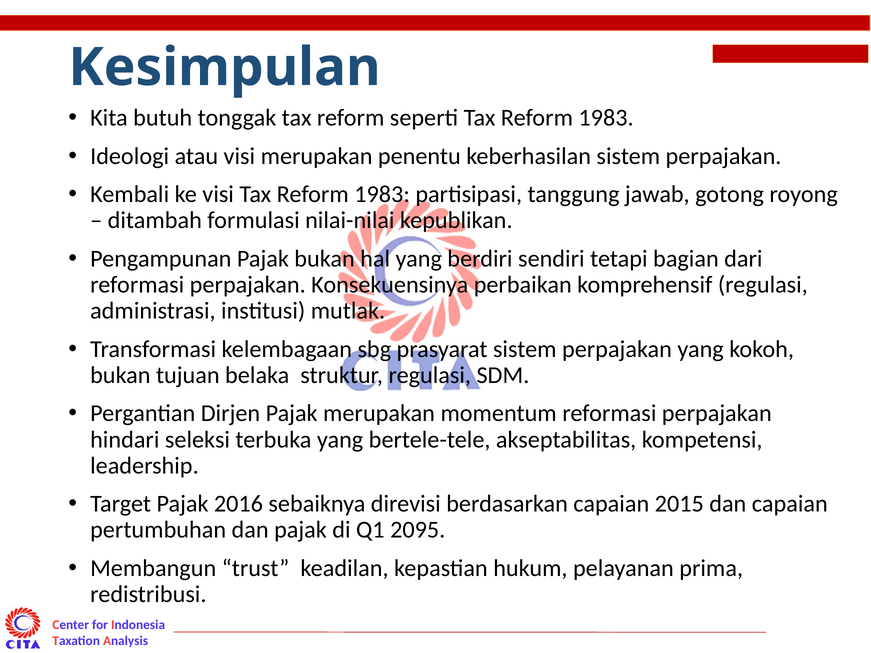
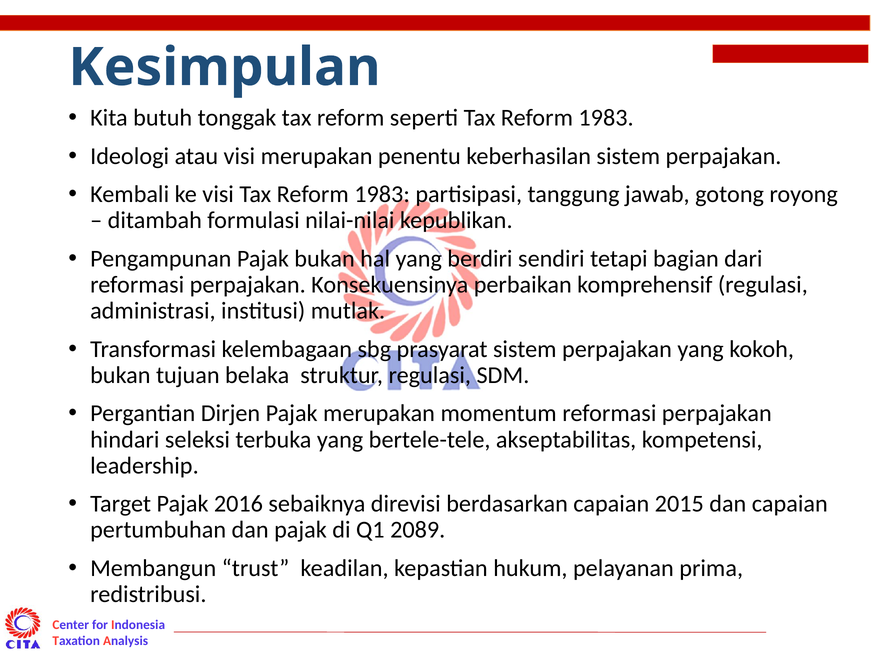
2095: 2095 -> 2089
